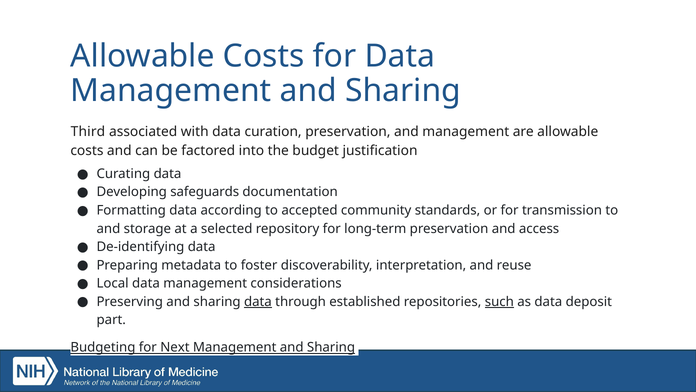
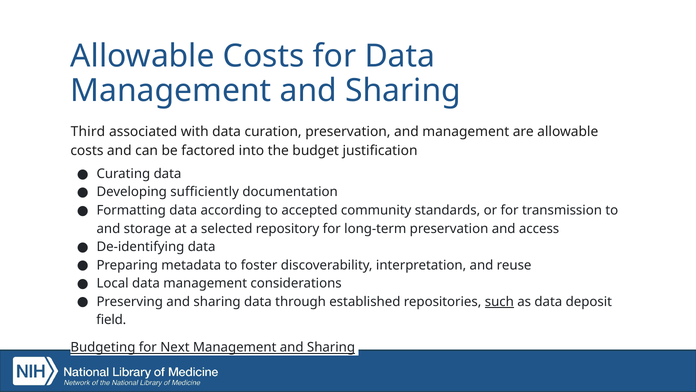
safeguards: safeguards -> sufficiently
data at (258, 301) underline: present -> none
part: part -> field
